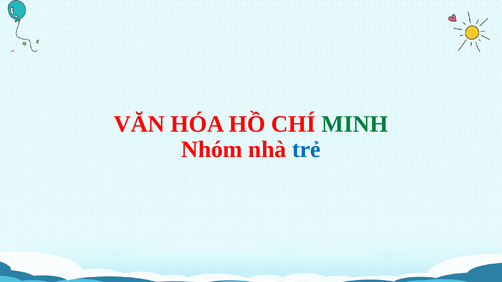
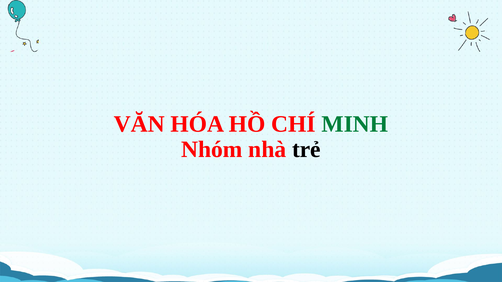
trẻ colour: blue -> black
